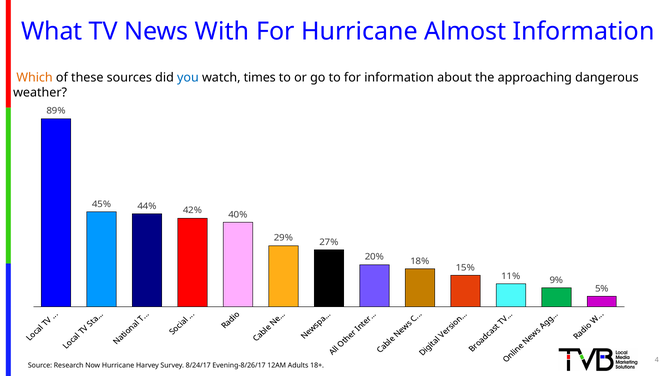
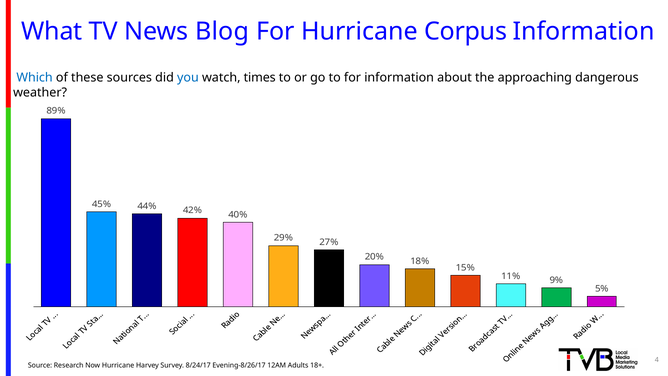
With: With -> Blog
Almost: Almost -> Corpus
Which colour: orange -> blue
